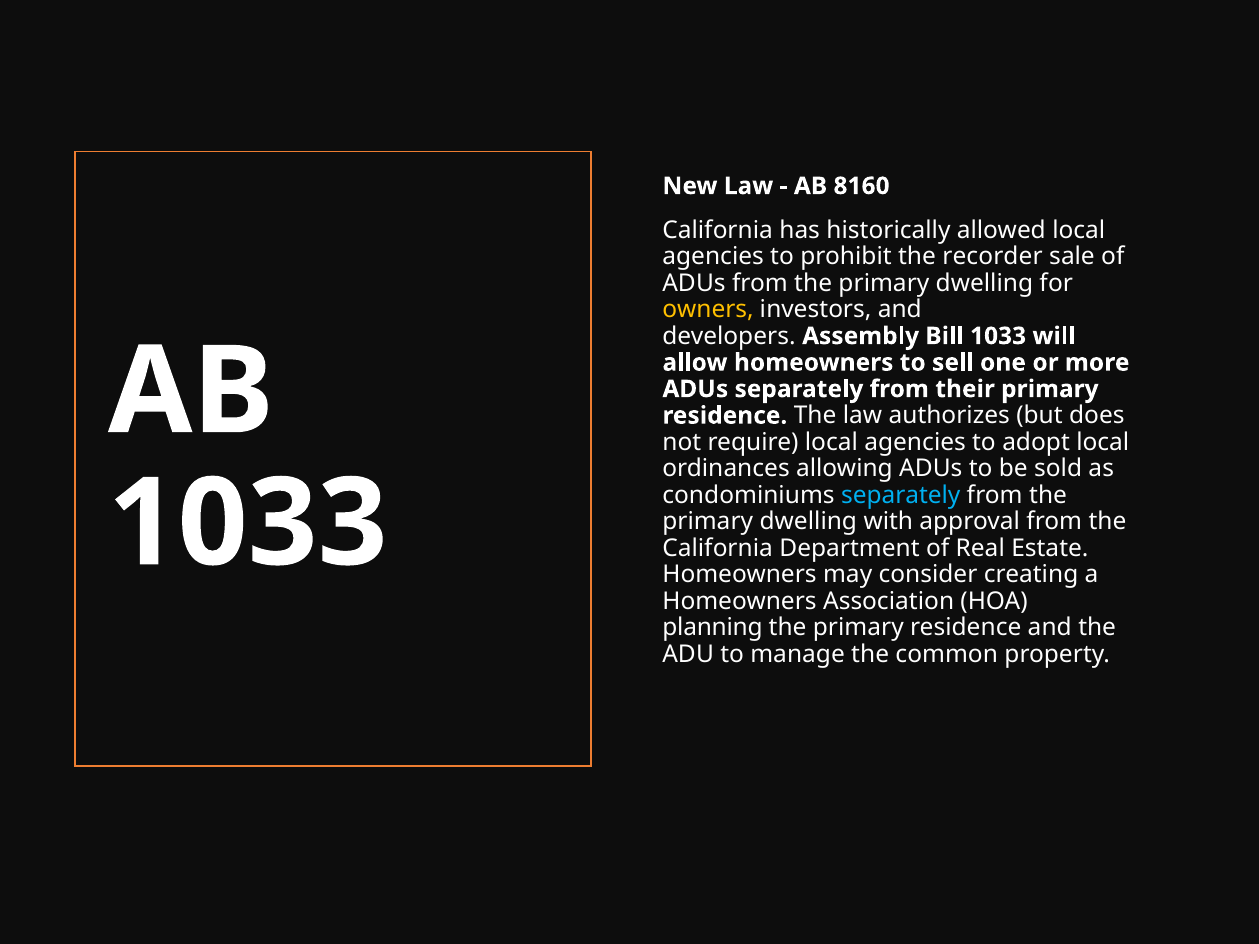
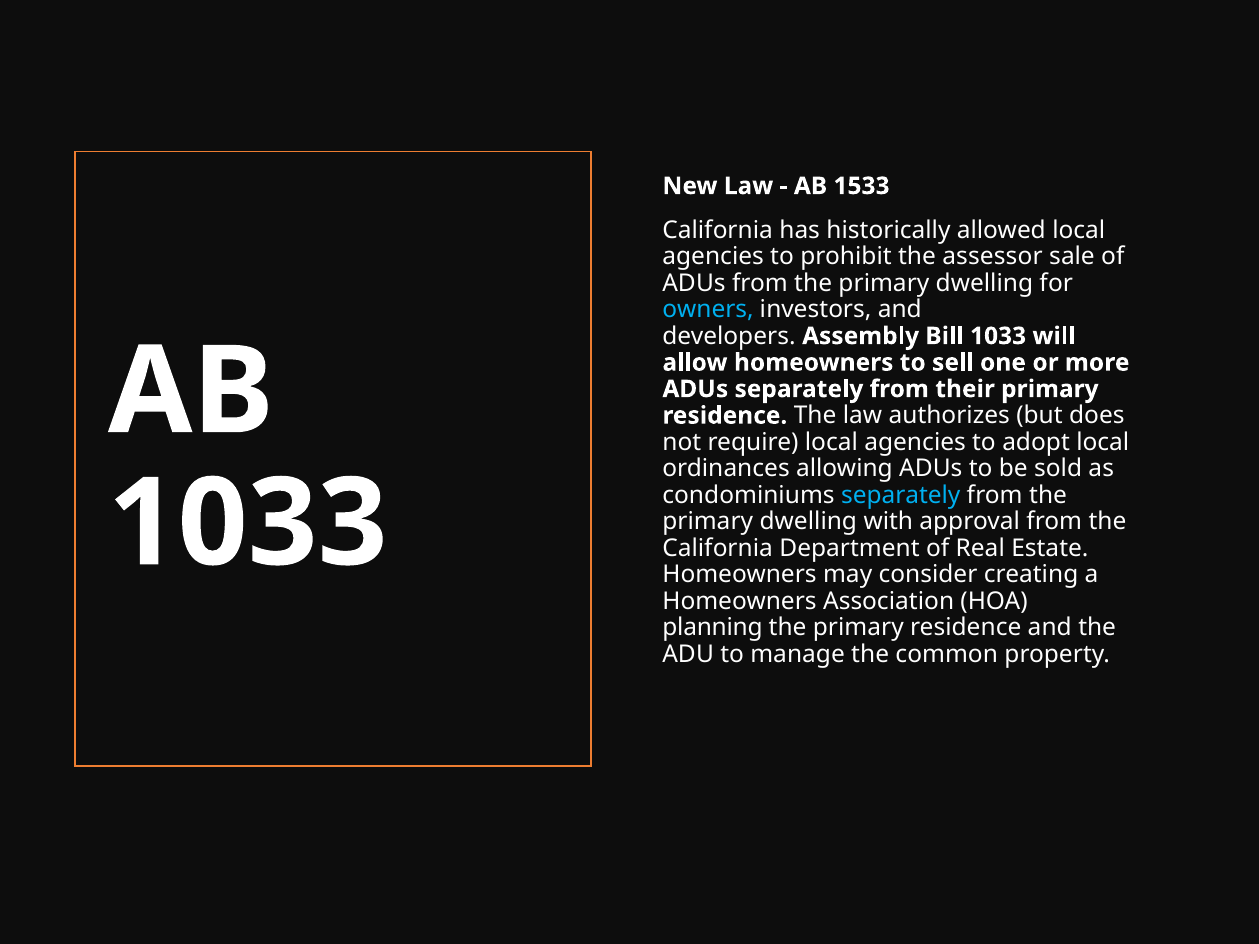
8160: 8160 -> 1533
recorder: recorder -> assessor
owners colour: yellow -> light blue
